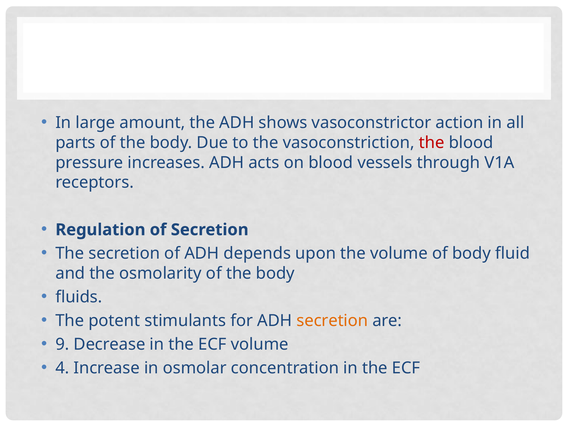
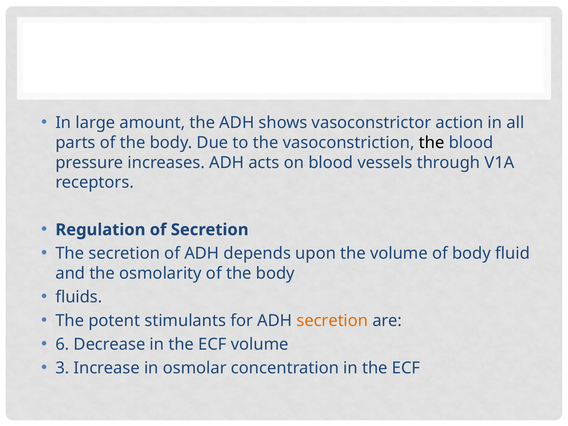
the at (432, 143) colour: red -> black
9: 9 -> 6
4: 4 -> 3
